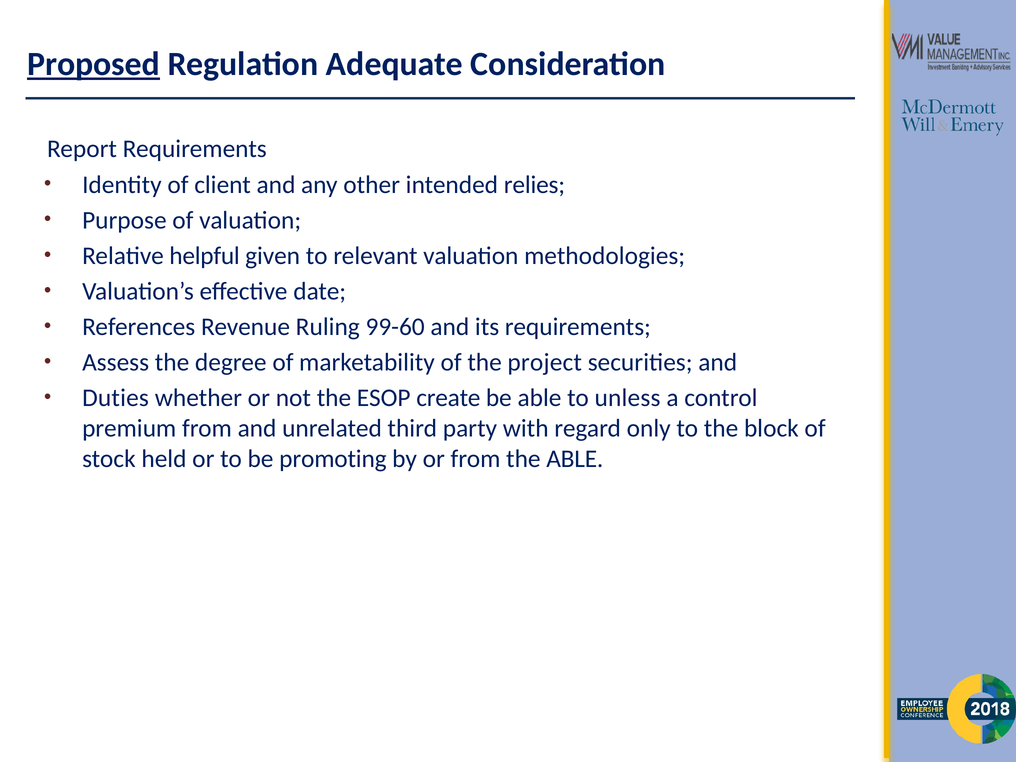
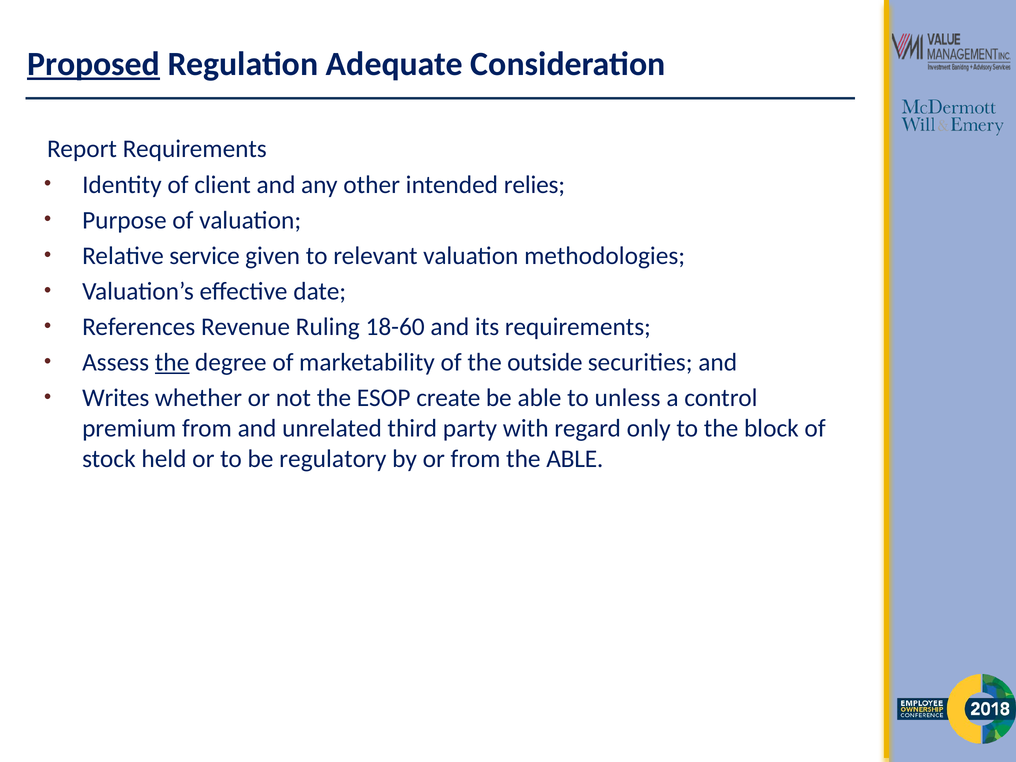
helpful: helpful -> service
99-60: 99-60 -> 18-60
the at (172, 362) underline: none -> present
project: project -> outside
Duties: Duties -> Writes
promoting: promoting -> regulatory
